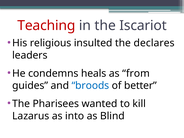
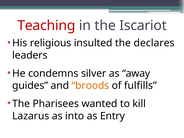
heals: heals -> silver
from: from -> away
broods colour: blue -> orange
better: better -> fulfills
Blind: Blind -> Entry
